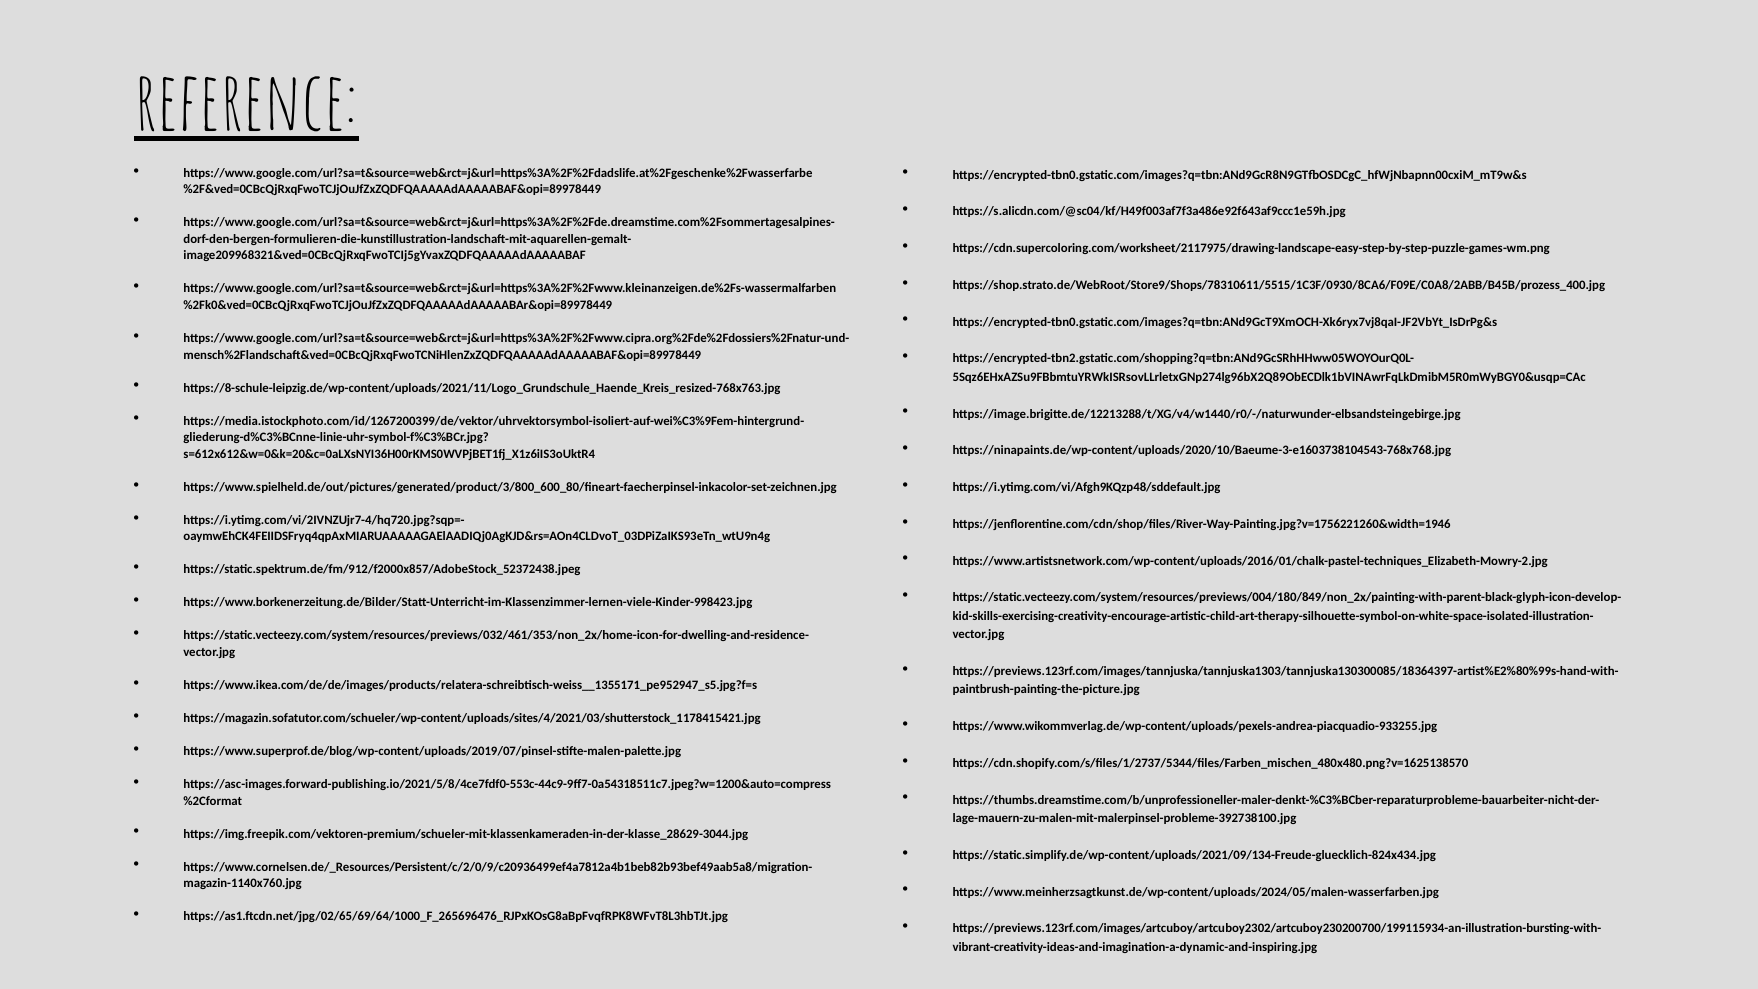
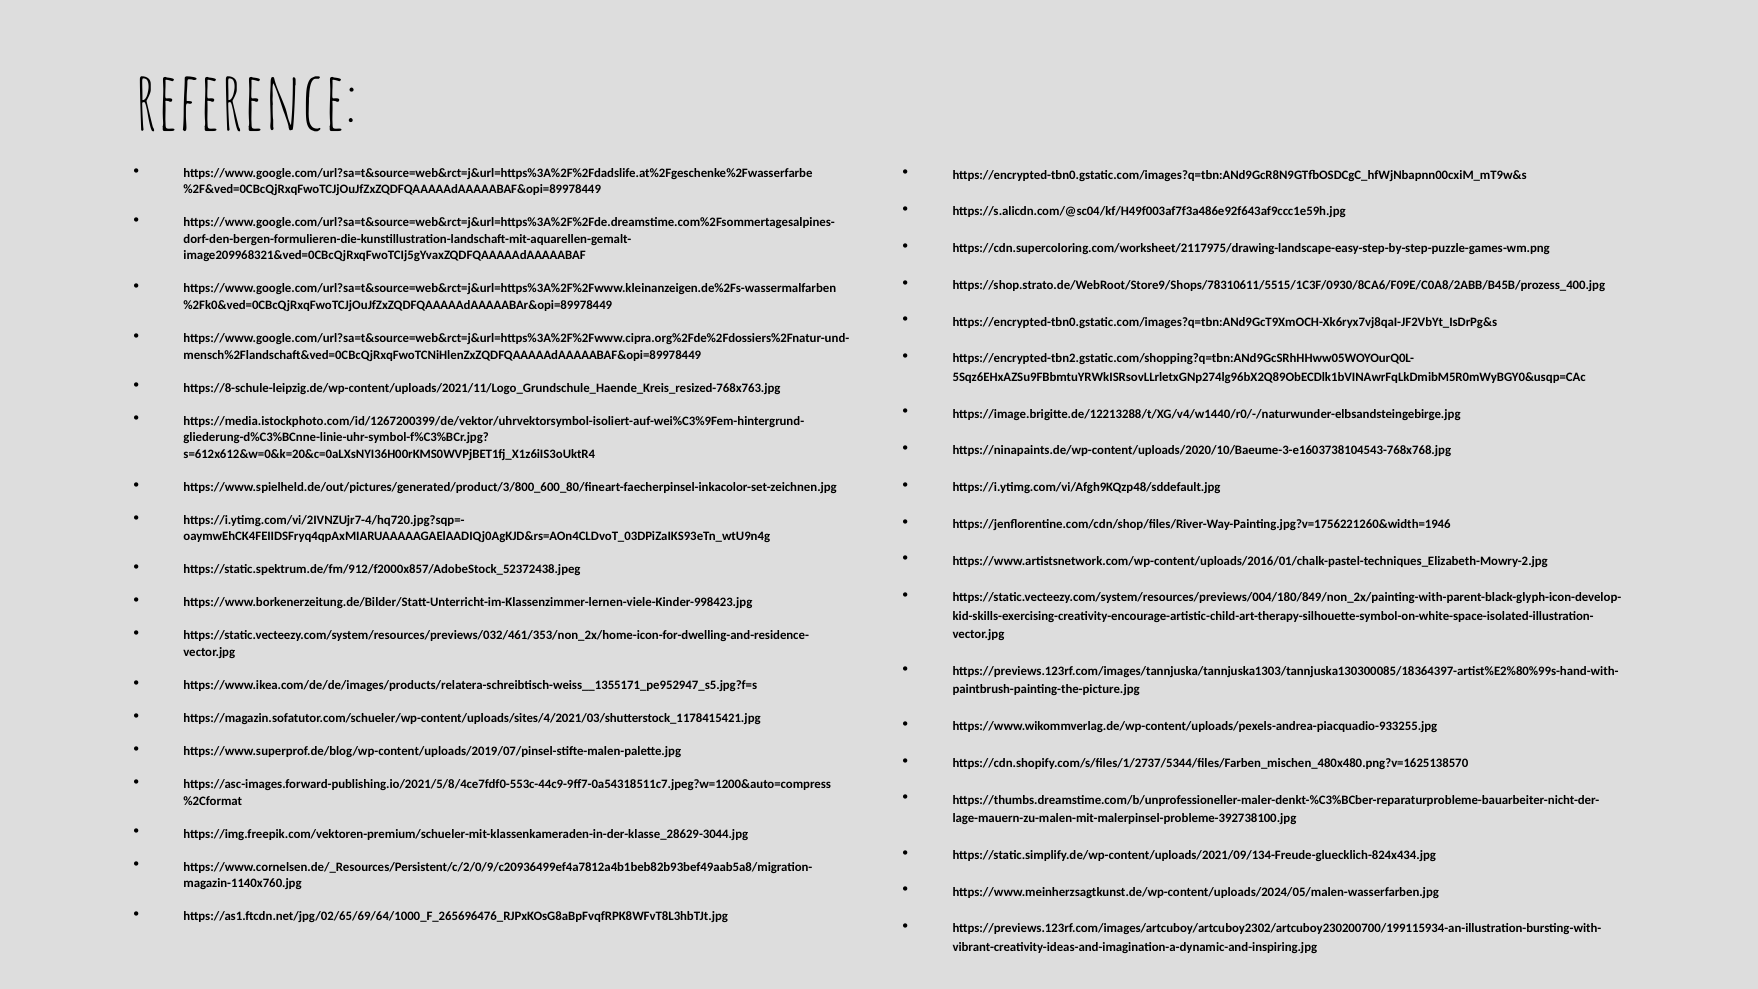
reference underline: present -> none
